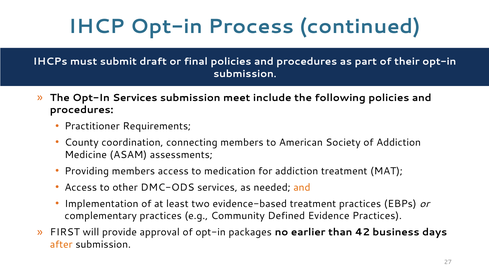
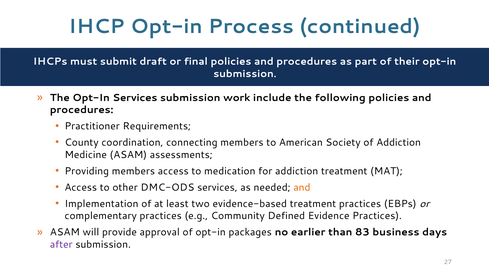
meet: meet -> work
FIRST at (65, 232): FIRST -> ASAM
42: 42 -> 83
after colour: orange -> purple
